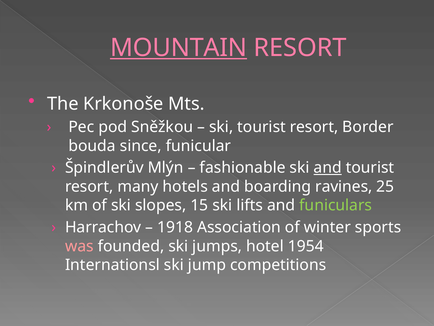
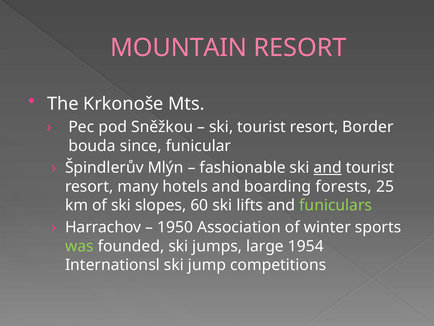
MOUNTAIN underline: present -> none
ravines: ravines -> forests
15: 15 -> 60
1918: 1918 -> 1950
was colour: pink -> light green
hotel: hotel -> large
